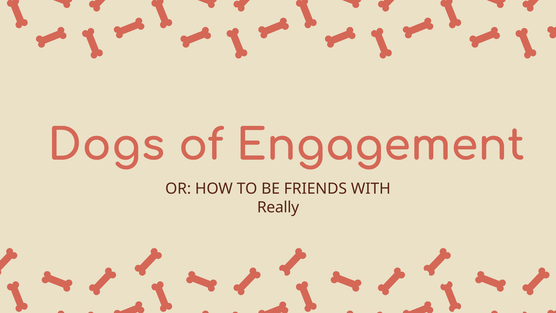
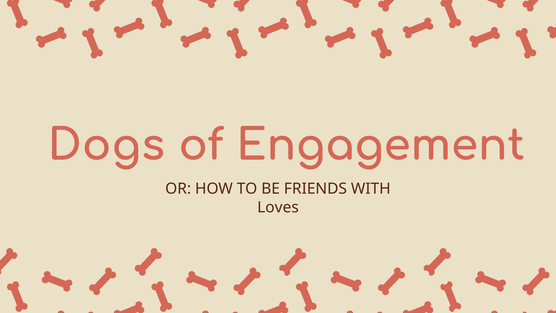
Really: Really -> Loves
